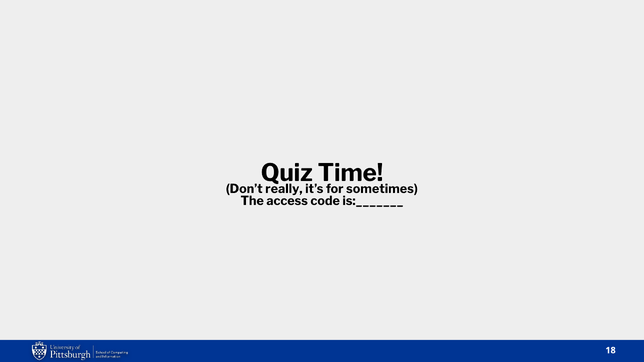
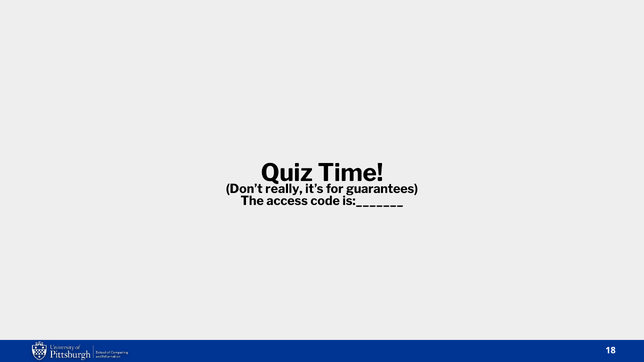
sometimes: sometimes -> guarantees
